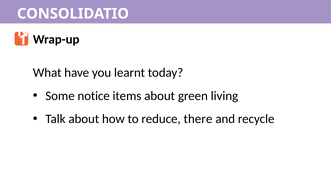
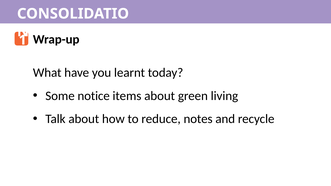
there: there -> notes
